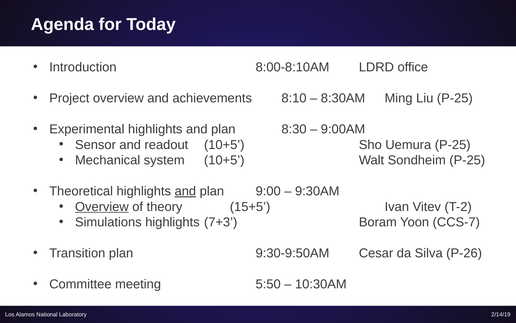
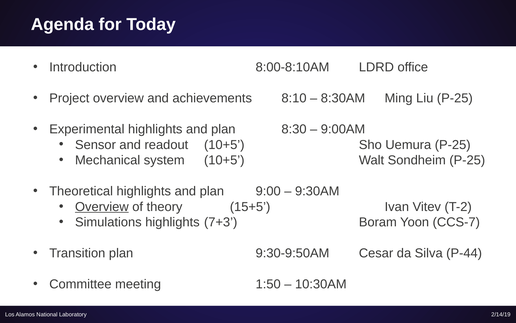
and at (185, 191) underline: present -> none
P-26: P-26 -> P-44
5:50: 5:50 -> 1:50
